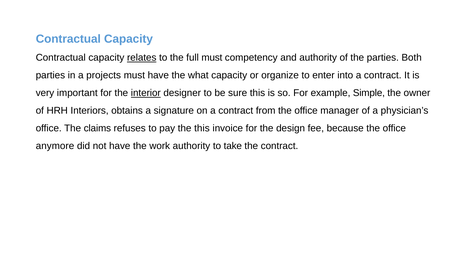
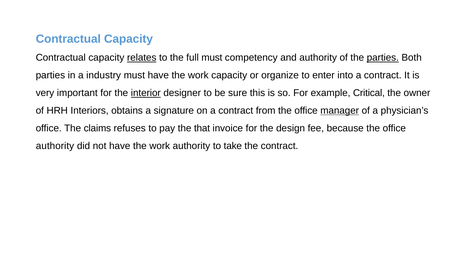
parties at (383, 58) underline: none -> present
projects: projects -> industry
must have the what: what -> work
Simple: Simple -> Critical
manager underline: none -> present
the this: this -> that
anymore at (55, 146): anymore -> authority
